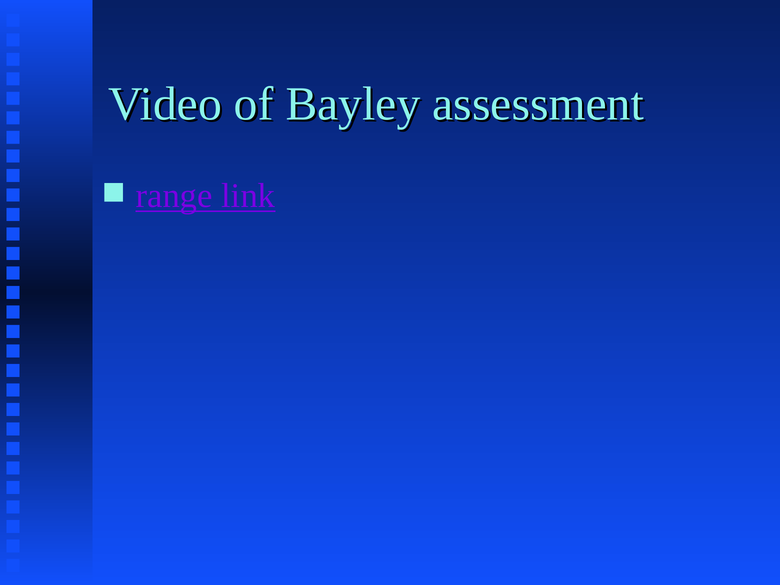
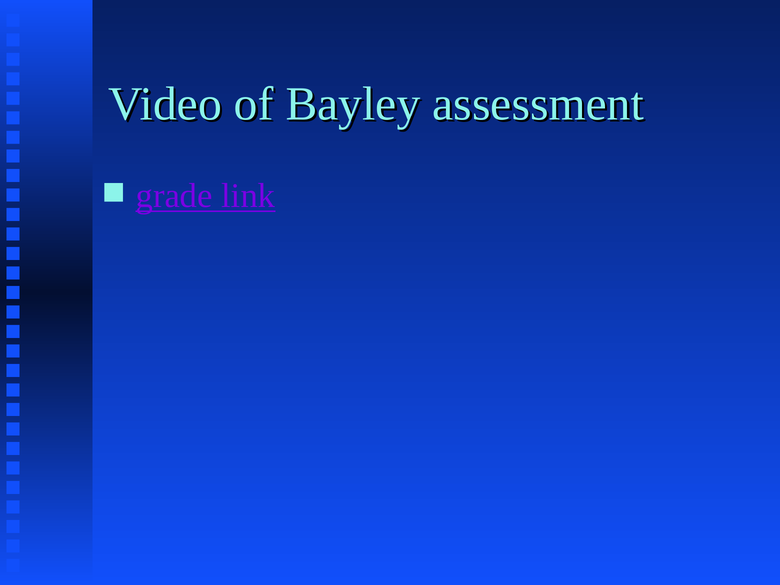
range: range -> grade
